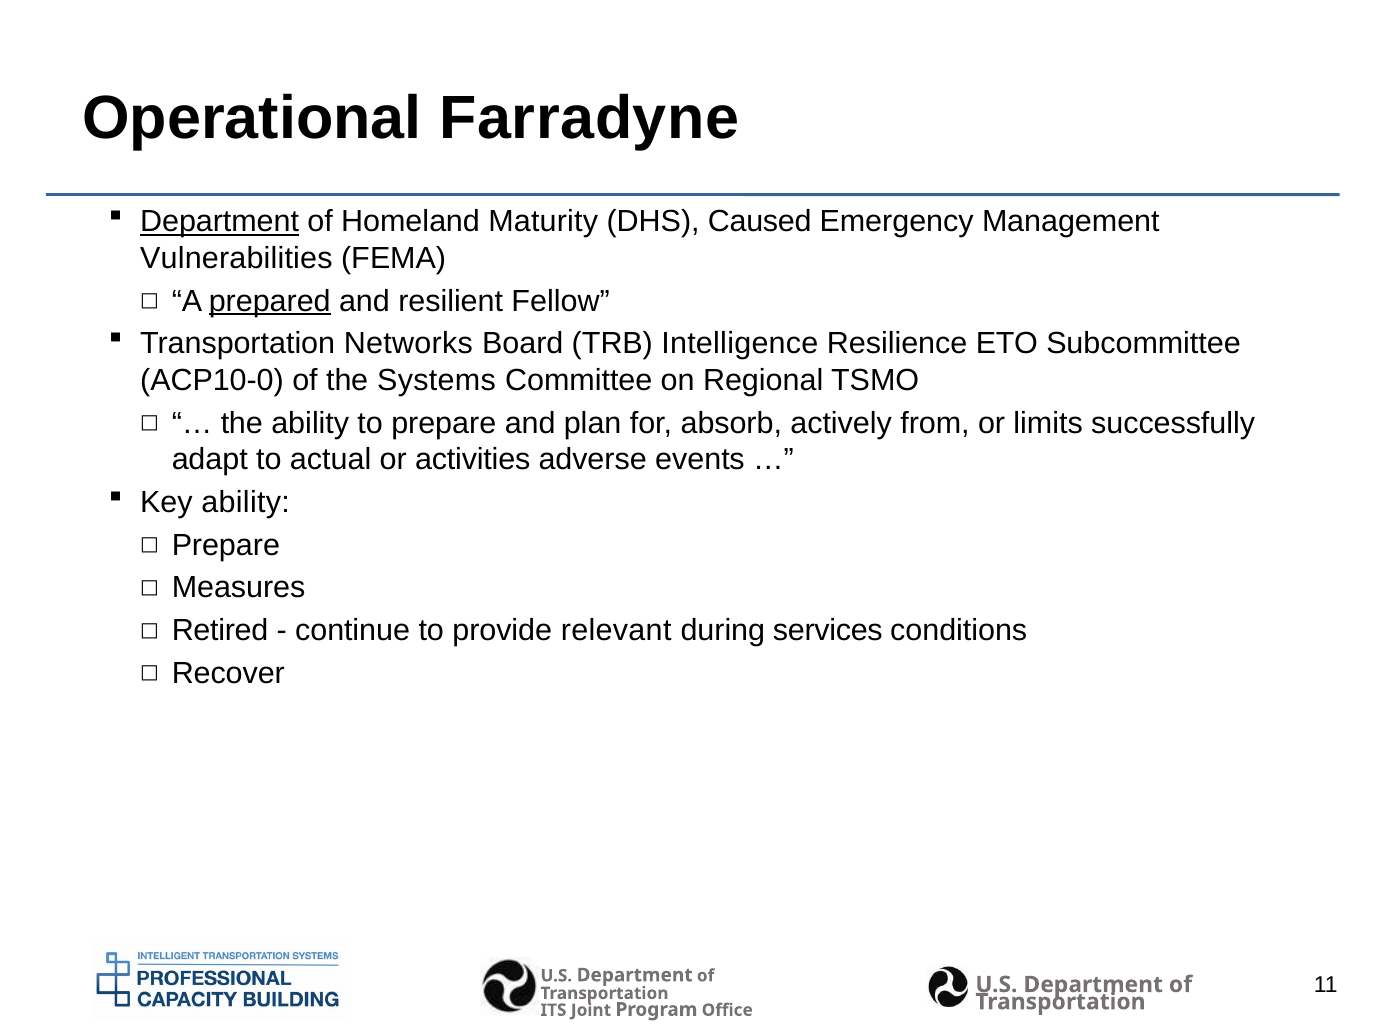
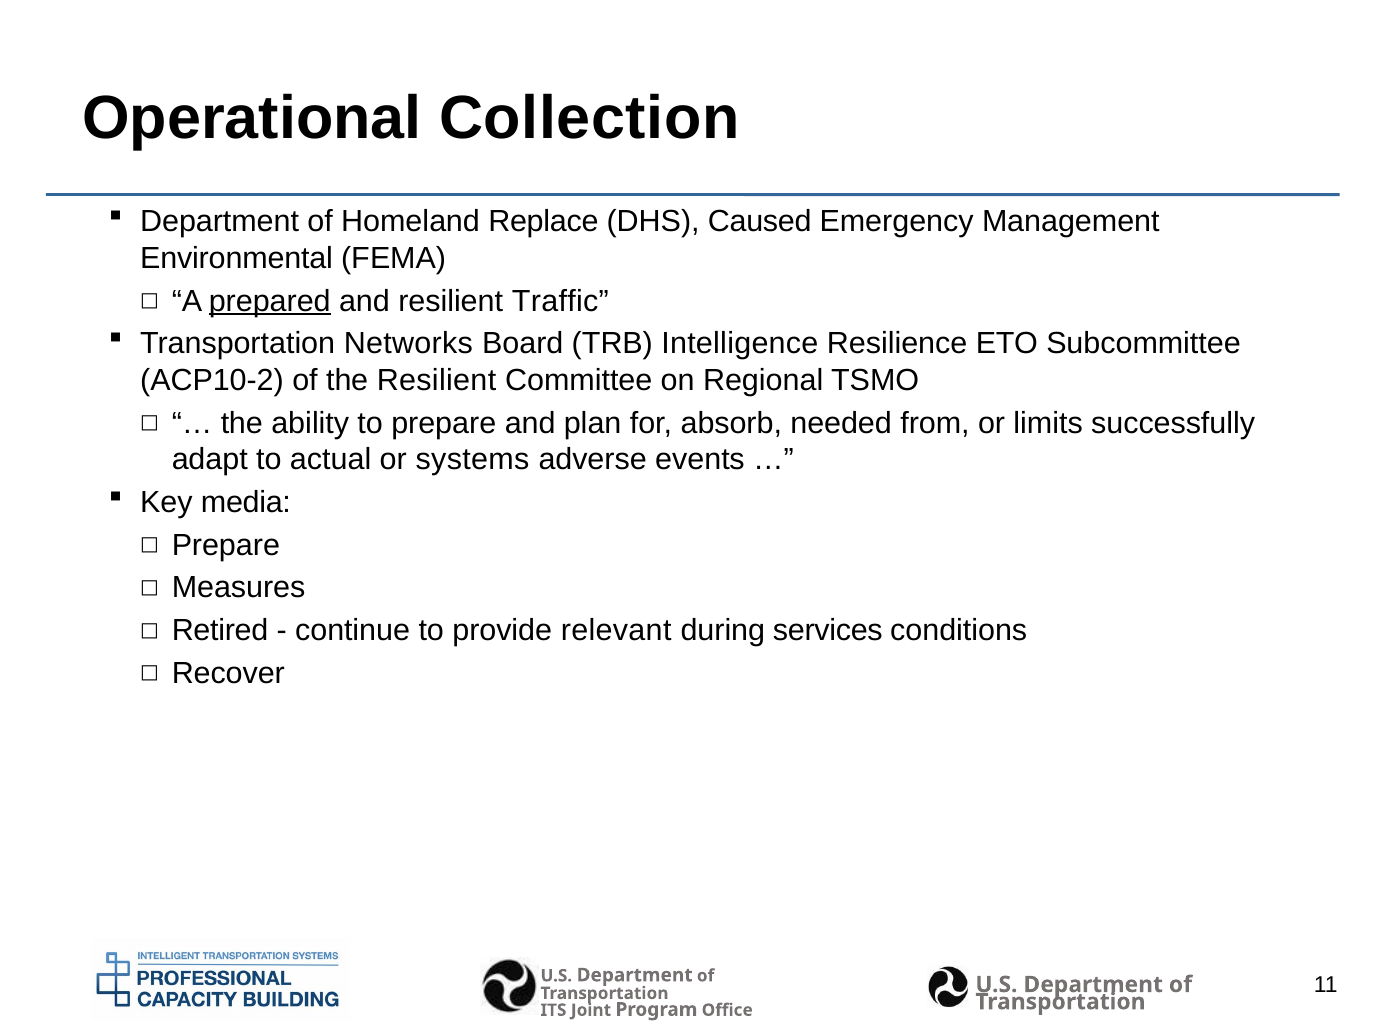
Farradyne: Farradyne -> Collection
Department at (220, 222) underline: present -> none
Maturity: Maturity -> Replace
Vulnerabilities: Vulnerabilities -> Environmental
Fellow: Fellow -> Traffic
ACP10-0: ACP10-0 -> ACP10-2
the Systems: Systems -> Resilient
actively: actively -> needed
activities: activities -> systems
Key ability: ability -> media
